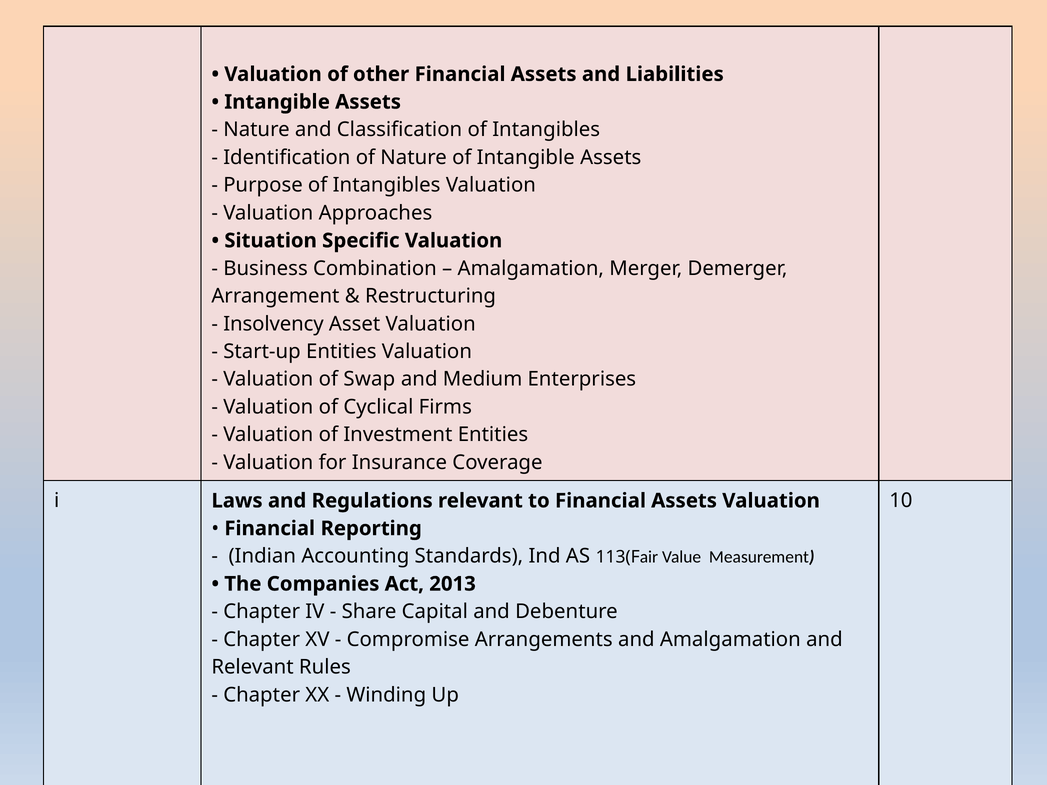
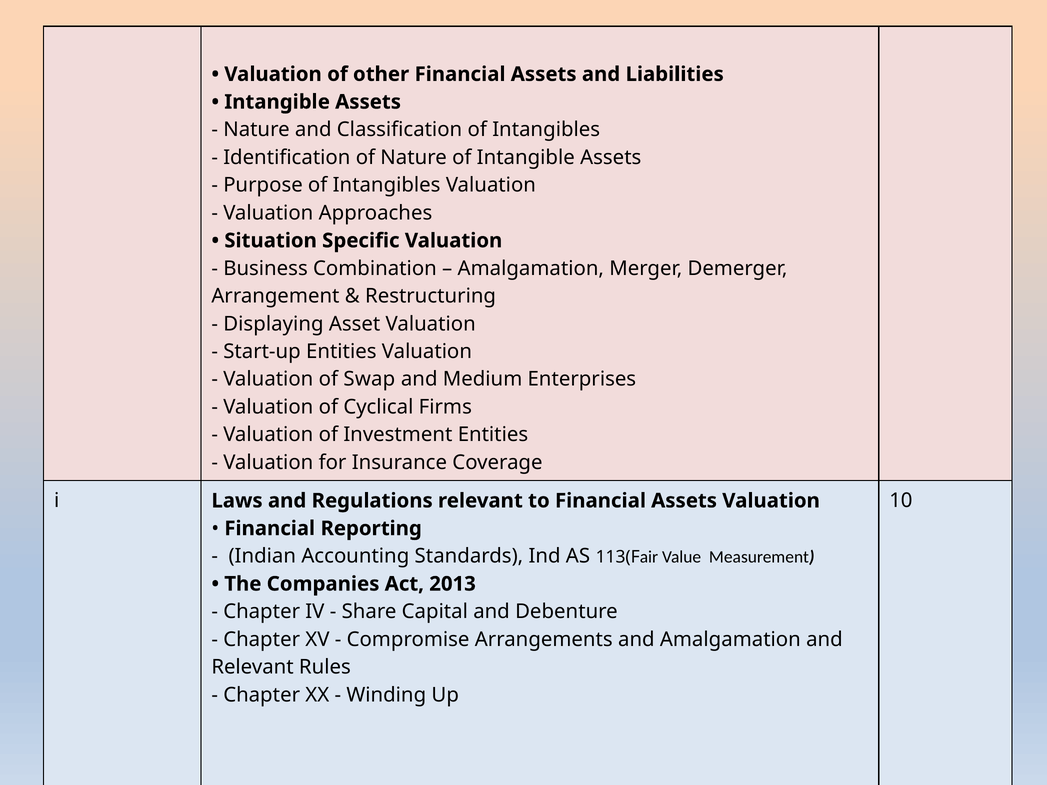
Insolvency: Insolvency -> Displaying
